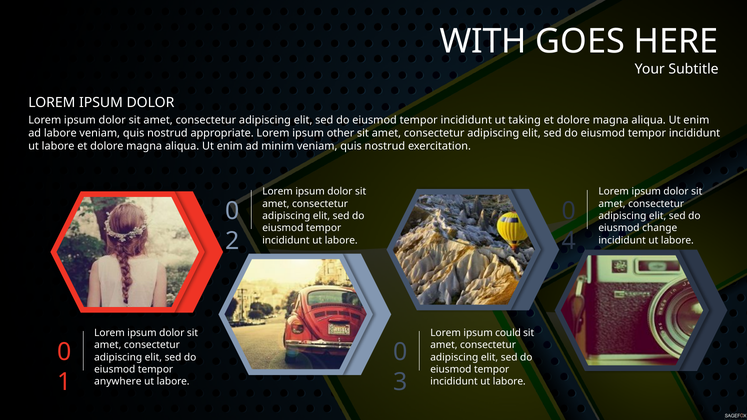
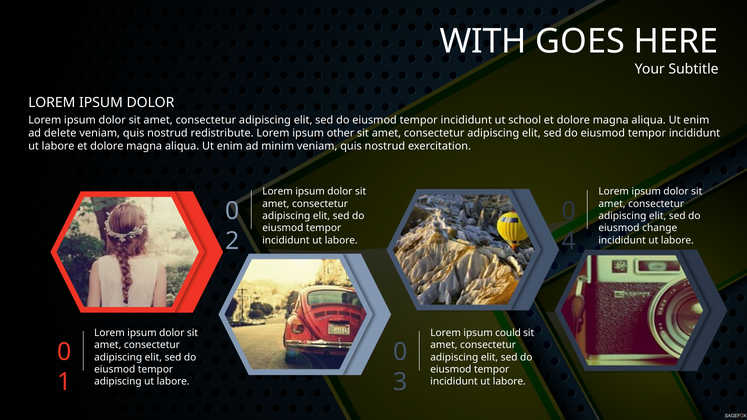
taking: taking -> school
ad labore: labore -> delete
appropriate: appropriate -> redistribute
anywhere at (118, 382): anywhere -> adipiscing
